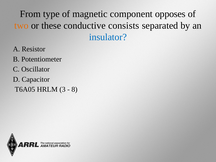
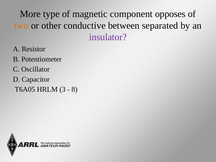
From: From -> More
these: these -> other
consists: consists -> between
insulator colour: blue -> purple
